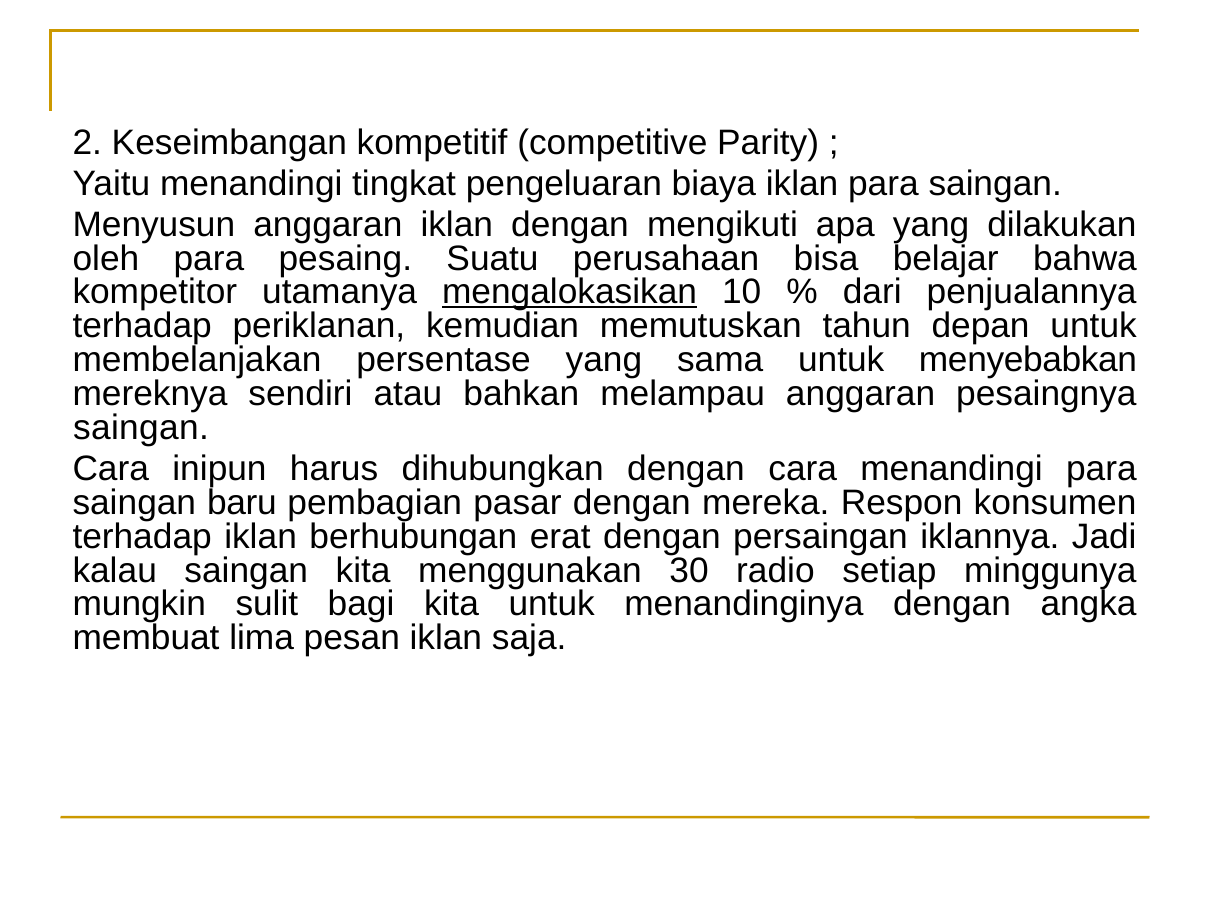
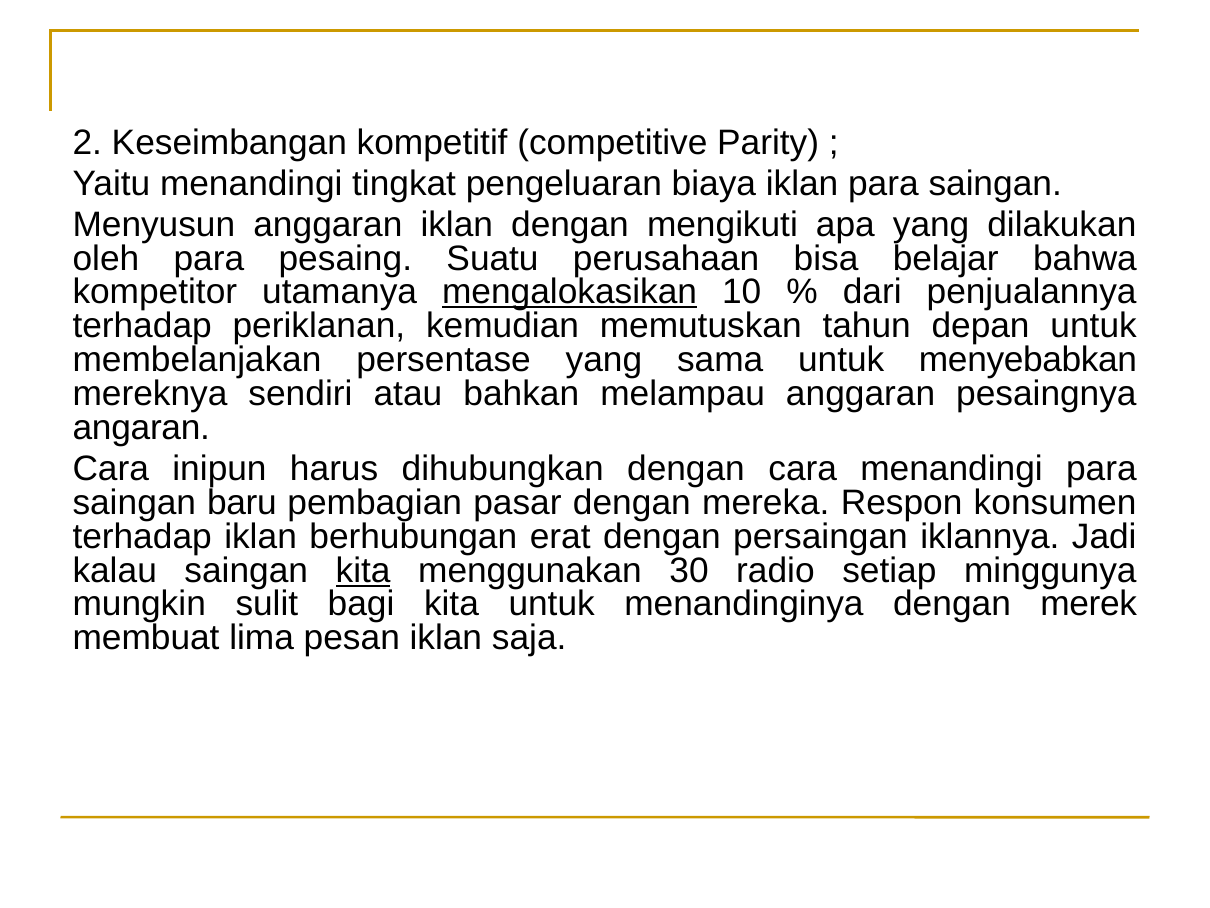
saingan at (141, 428): saingan -> angaran
kita at (363, 570) underline: none -> present
angka: angka -> merek
